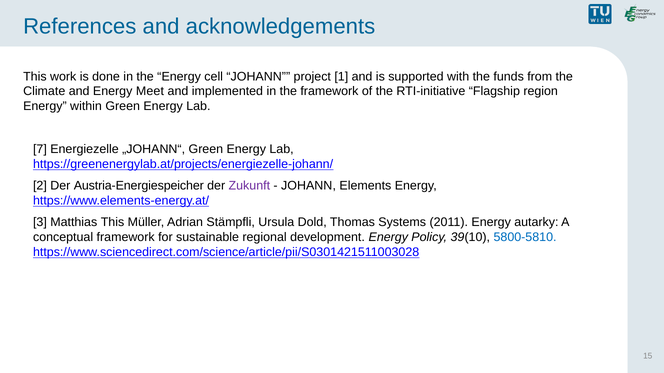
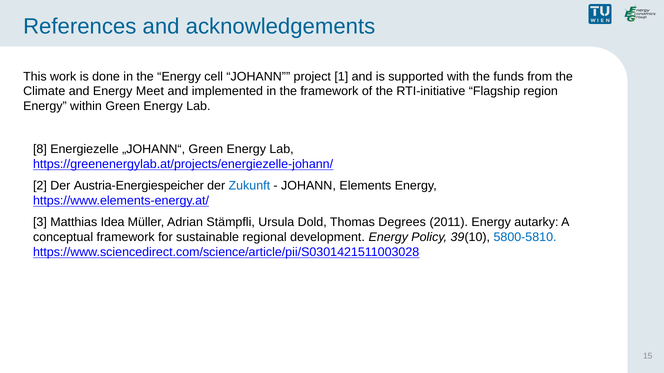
7: 7 -> 8
Zukunft colour: purple -> blue
Matthias This: This -> Idea
Systems: Systems -> Degrees
